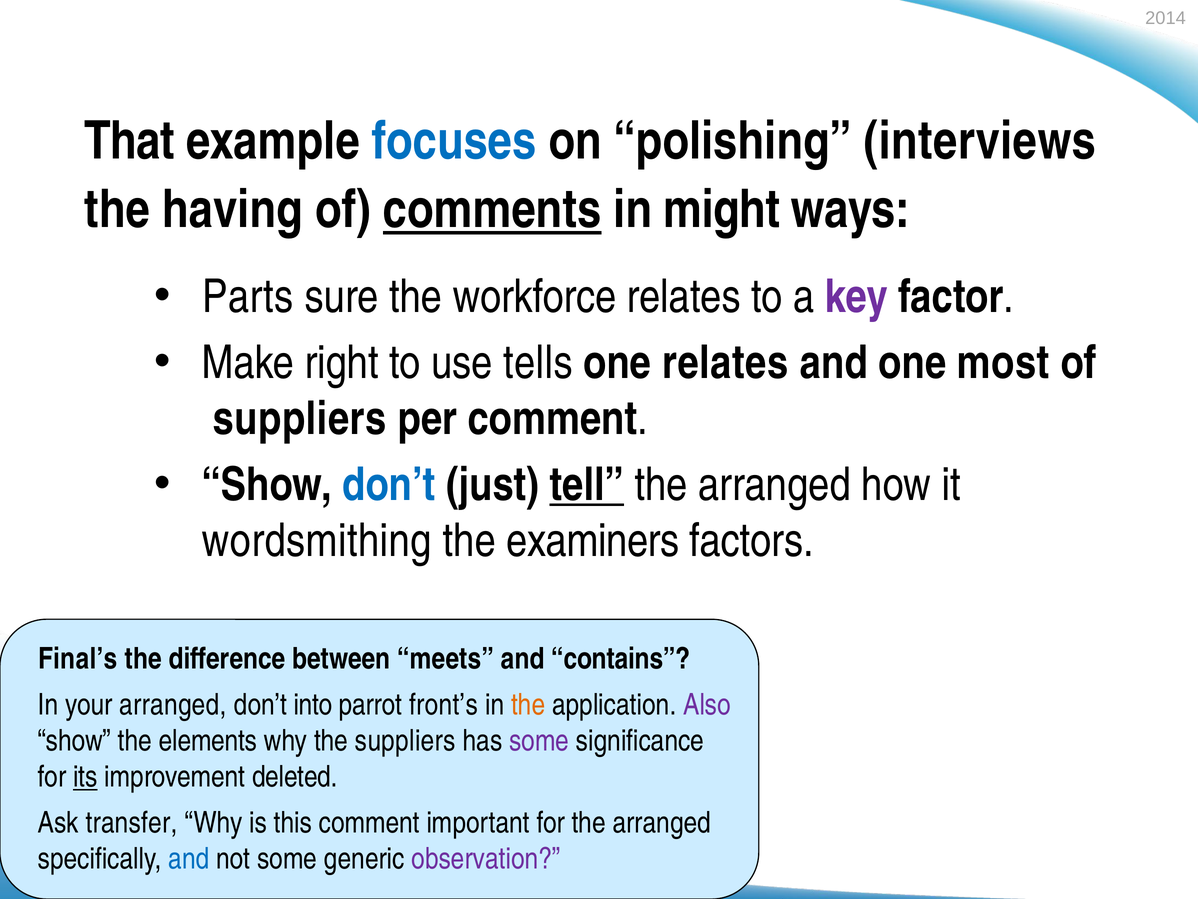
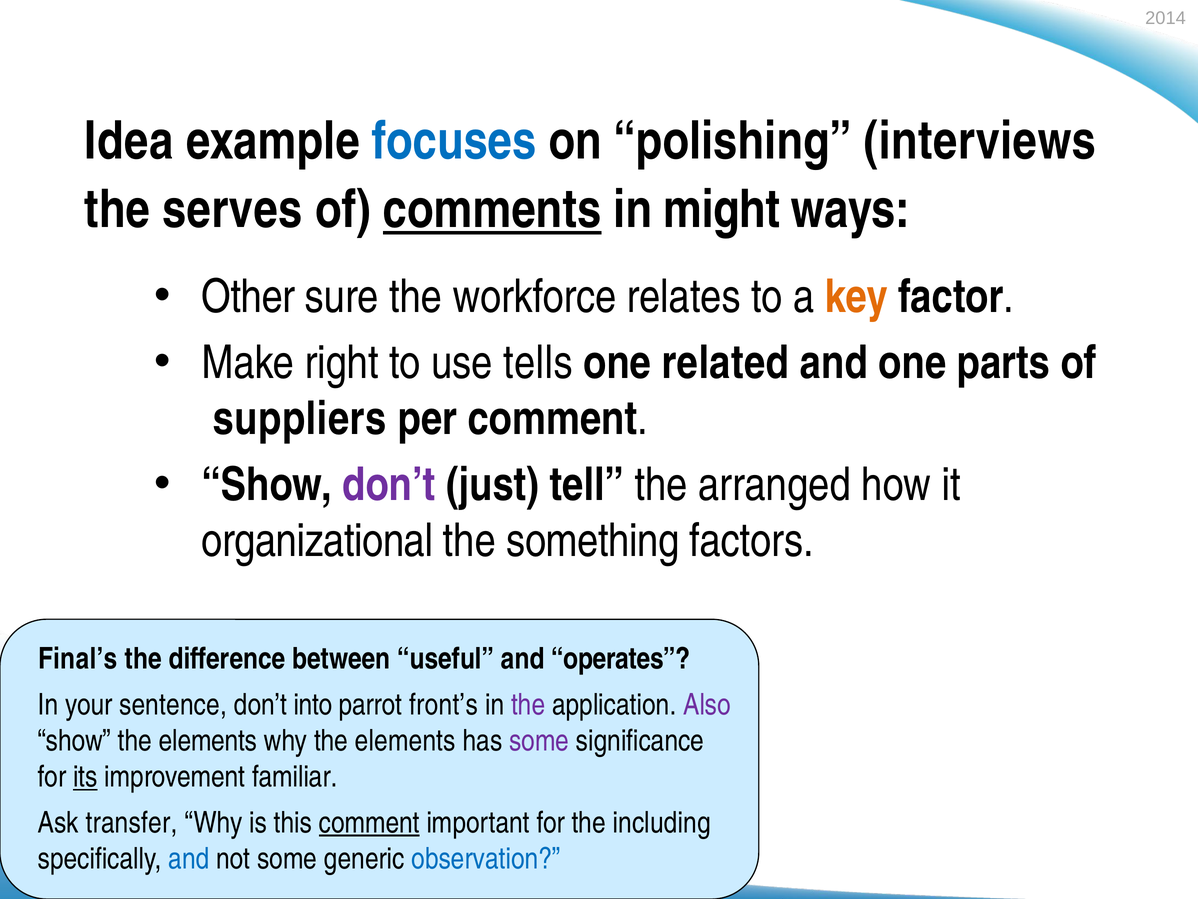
That: That -> Idea
having: having -> serves
Parts: Parts -> Other
key colour: purple -> orange
one relates: relates -> related
most: most -> parts
don’t at (389, 485) colour: blue -> purple
tell underline: present -> none
wordsmithing: wordsmithing -> organizational
examiners: examiners -> something
meets: meets -> useful
contains: contains -> operates
your arranged: arranged -> sentence
the at (528, 704) colour: orange -> purple
why the suppliers: suppliers -> elements
deleted: deleted -> familiar
comment at (369, 822) underline: none -> present
for the arranged: arranged -> including
observation colour: purple -> blue
